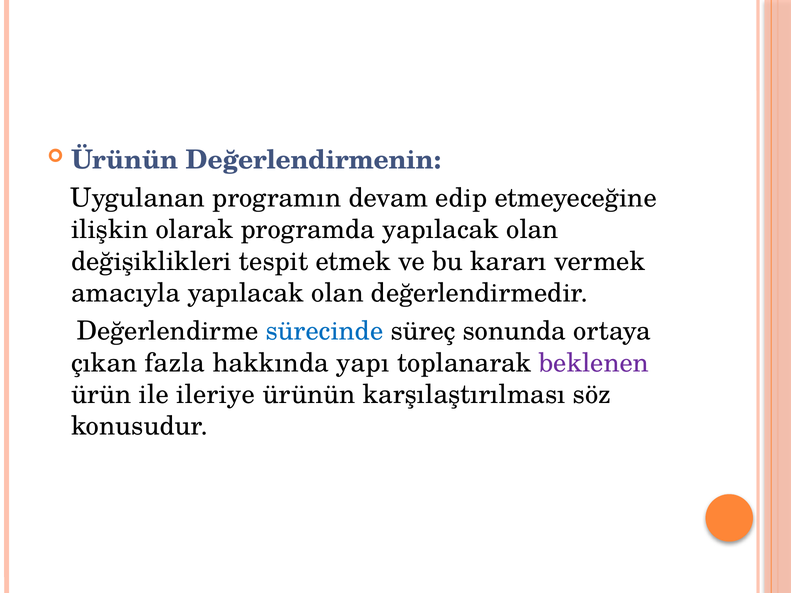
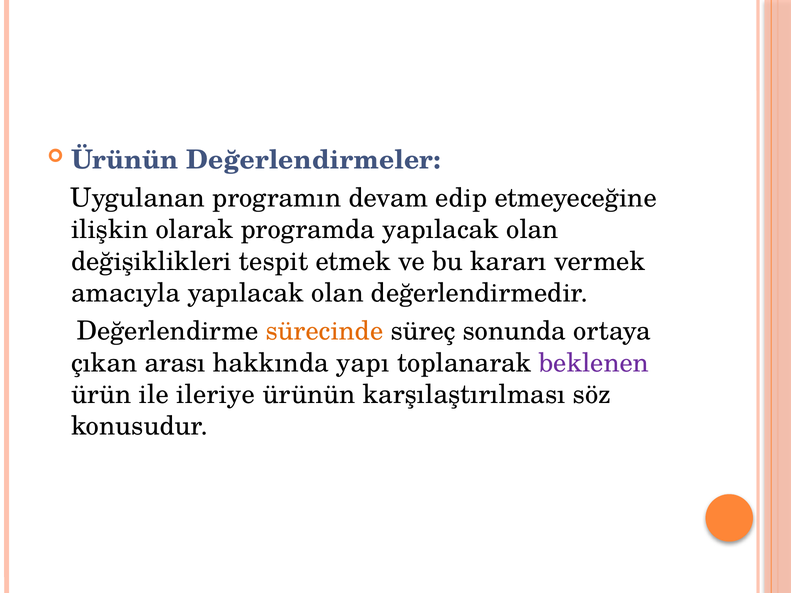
Değerlendirmenin: Değerlendirmenin -> Değerlendirmeler
sürecinde colour: blue -> orange
fazla: fazla -> arası
